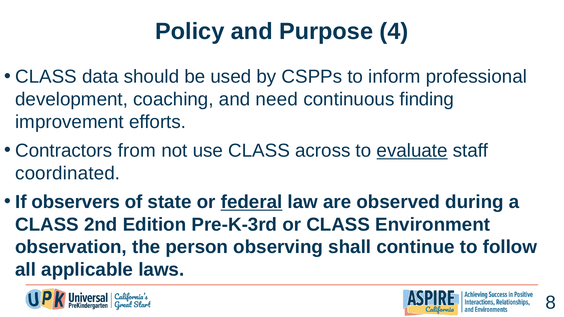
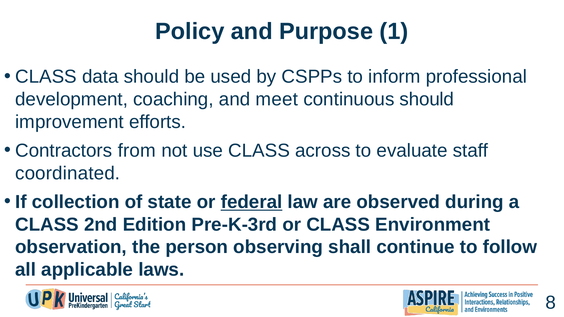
4: 4 -> 1
need: need -> meet
continuous finding: finding -> should
evaluate underline: present -> none
observers: observers -> collection
